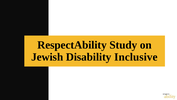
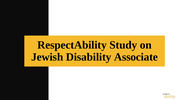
Inclusive: Inclusive -> Associate
